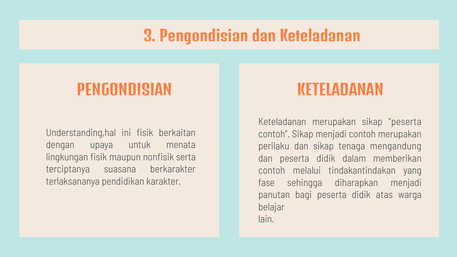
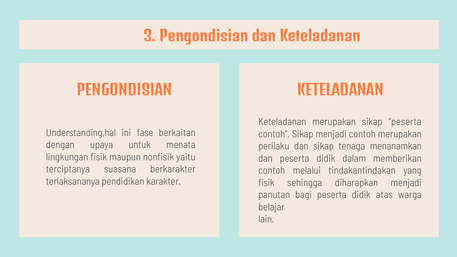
ini fisik: fisik -> fase
mengandung: mengandung -> menanamkan
serta: serta -> yaitu
fase at (266, 183): fase -> fisik
